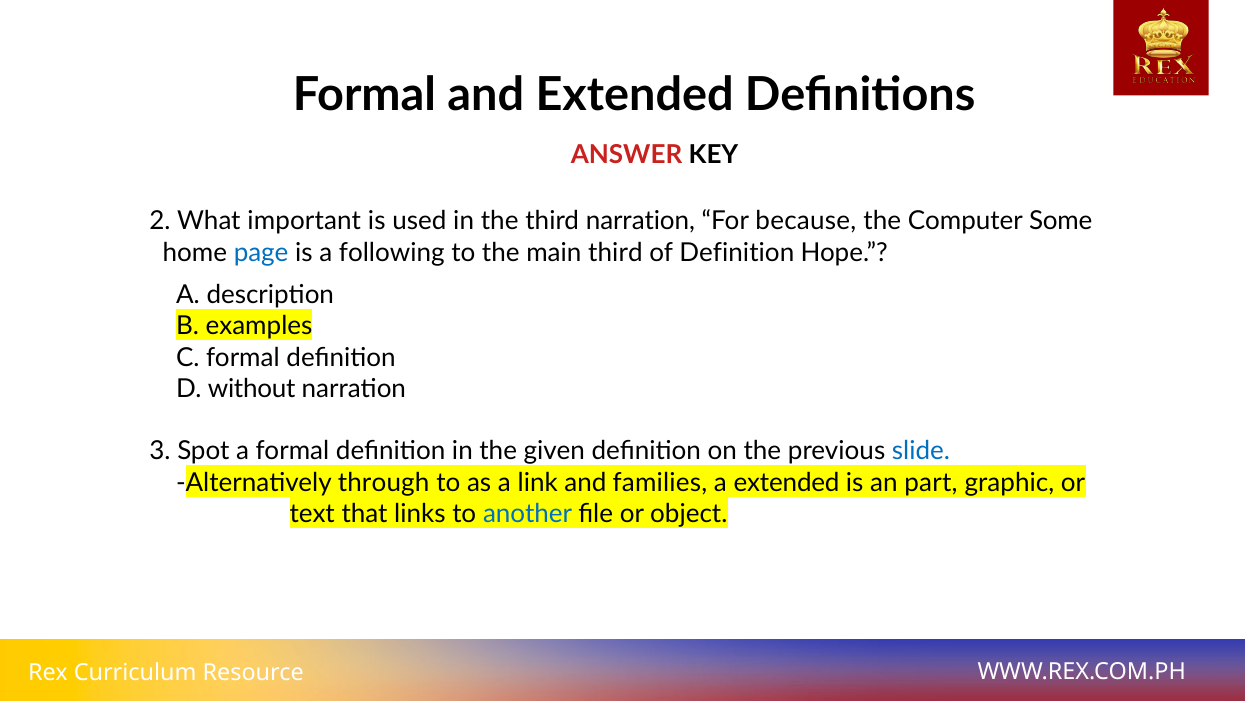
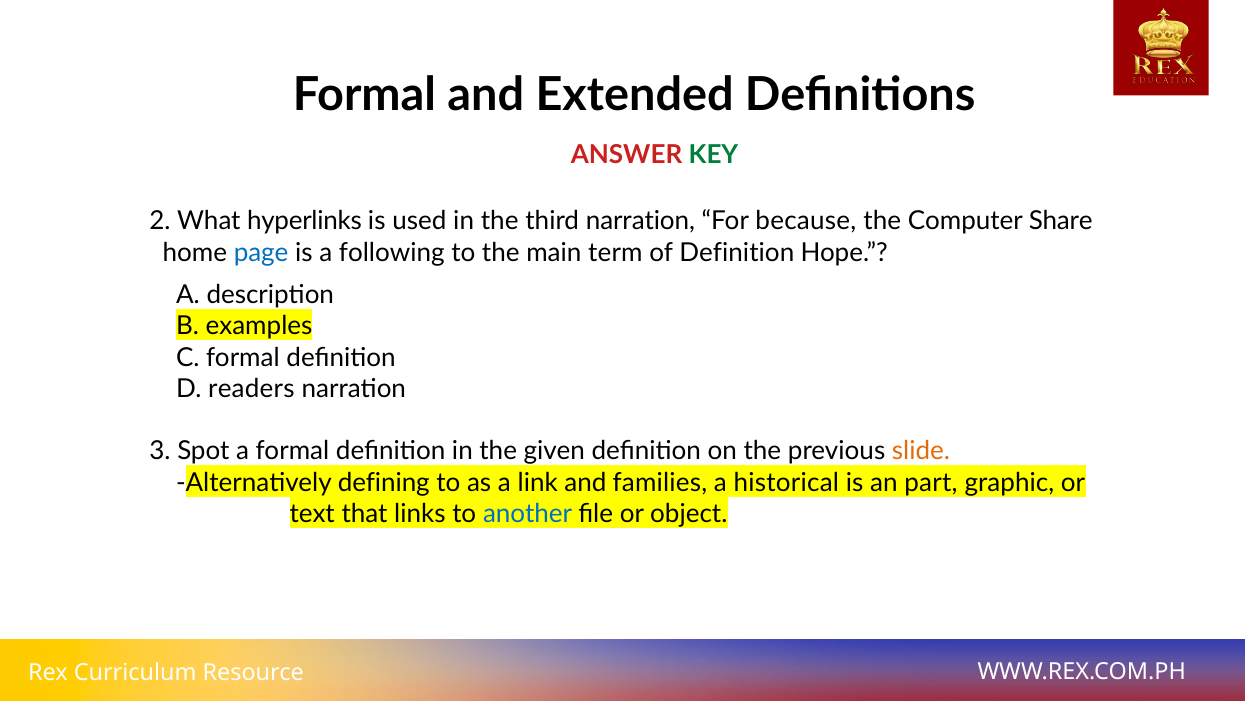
KEY colour: black -> green
important: important -> hyperlinks
Some: Some -> Share
main third: third -> term
without: without -> readers
slide colour: blue -> orange
through: through -> defining
a extended: extended -> historical
